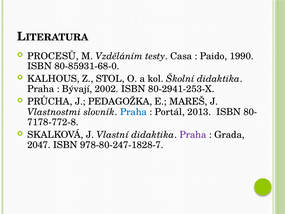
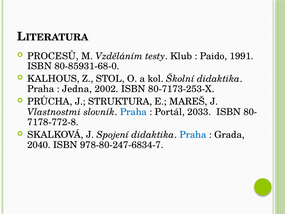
Casa: Casa -> Klub
1990: 1990 -> 1991
Bývají: Bývají -> Jedna
80-2941-253-X: 80-2941-253-X -> 80-7173-253-X
PEDAGOŽKA: PEDAGOŽKA -> STRUKTURA
2013: 2013 -> 2033
Vlastní: Vlastní -> Spojení
Praha at (193, 135) colour: purple -> blue
2047: 2047 -> 2040
978-80-247-1828-7: 978-80-247-1828-7 -> 978-80-247-6834-7
